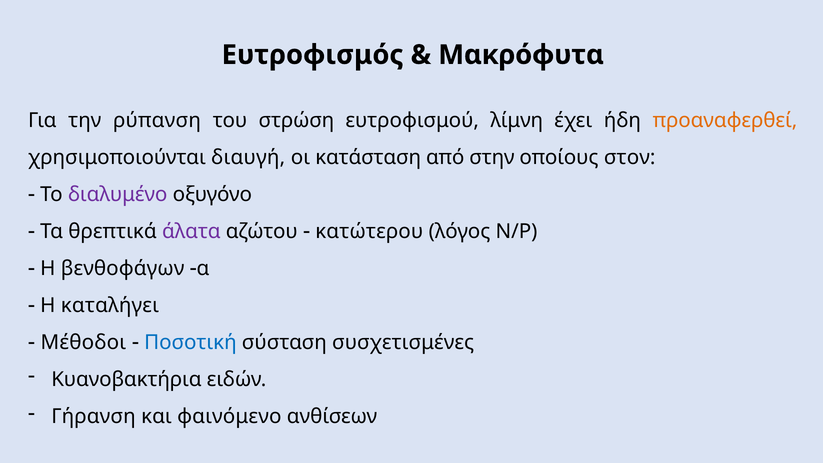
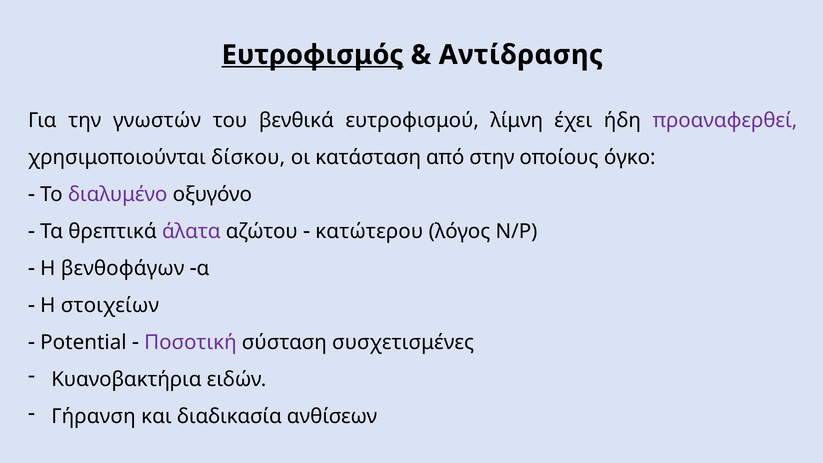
Ευτροφισμός underline: none -> present
Μακρόφυτα: Μακρόφυτα -> Αντίδρασης
ρύπανση: ρύπανση -> γνωστών
στρώση: στρώση -> βενθικά
προαναφερθεί colour: orange -> purple
διαυγή: διαυγή -> δίσκου
στον: στον -> όγκο
καταλήγει: καταλήγει -> στοιχείων
Μέθοδοι: Μέθοδοι -> Potential
Ποσοτική colour: blue -> purple
φαινόμενο: φαινόμενο -> διαδικασία
